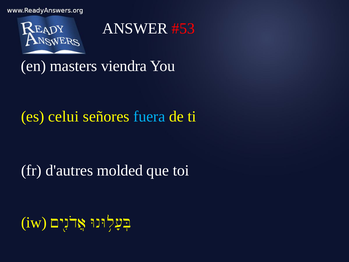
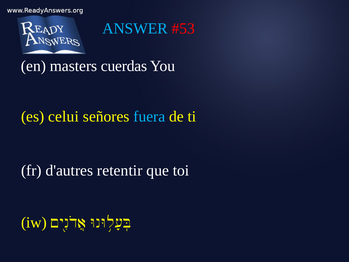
ANSWER colour: white -> light blue
viendra: viendra -> cuerdas
molded: molded -> retentir
